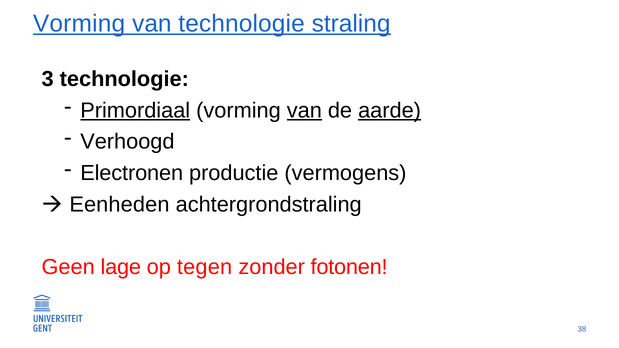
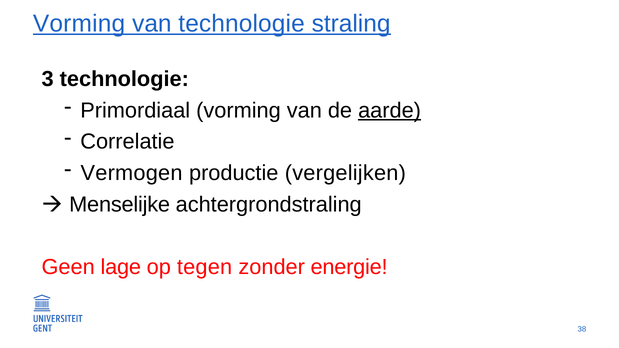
Primordiaal underline: present -> none
van at (304, 111) underline: present -> none
Verhoogd: Verhoogd -> Correlatie
Electronen: Electronen -> Vermogen
vermogens: vermogens -> vergelijken
Eenheden: Eenheden -> Menselijke
fotonen: fotonen -> energie
